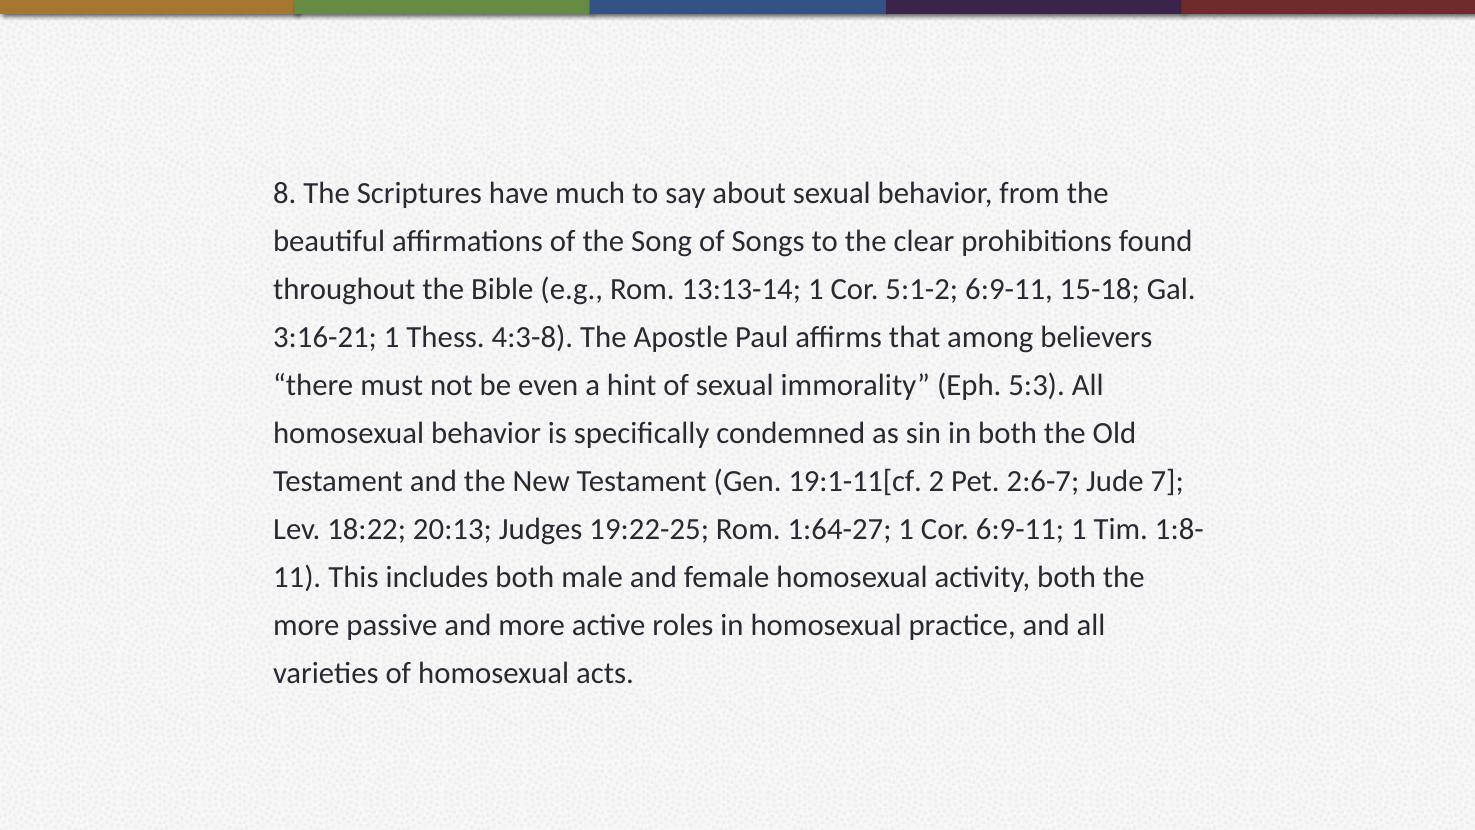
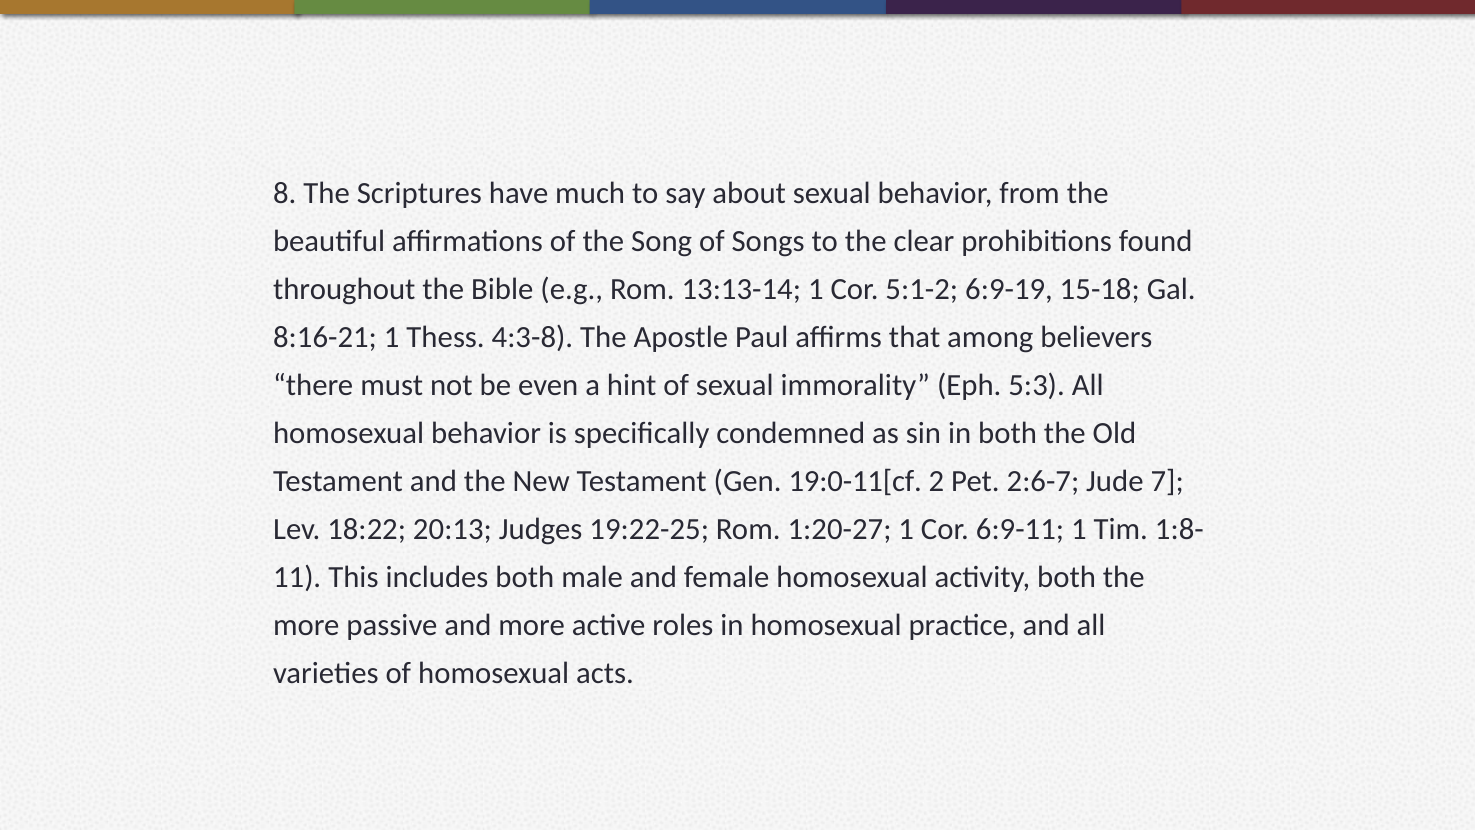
5:1-2 6:9-11: 6:9-11 -> 6:9-19
3:16-21: 3:16-21 -> 8:16-21
19:1-11[cf: 19:1-11[cf -> 19:0-11[cf
1:64-27: 1:64-27 -> 1:20-27
